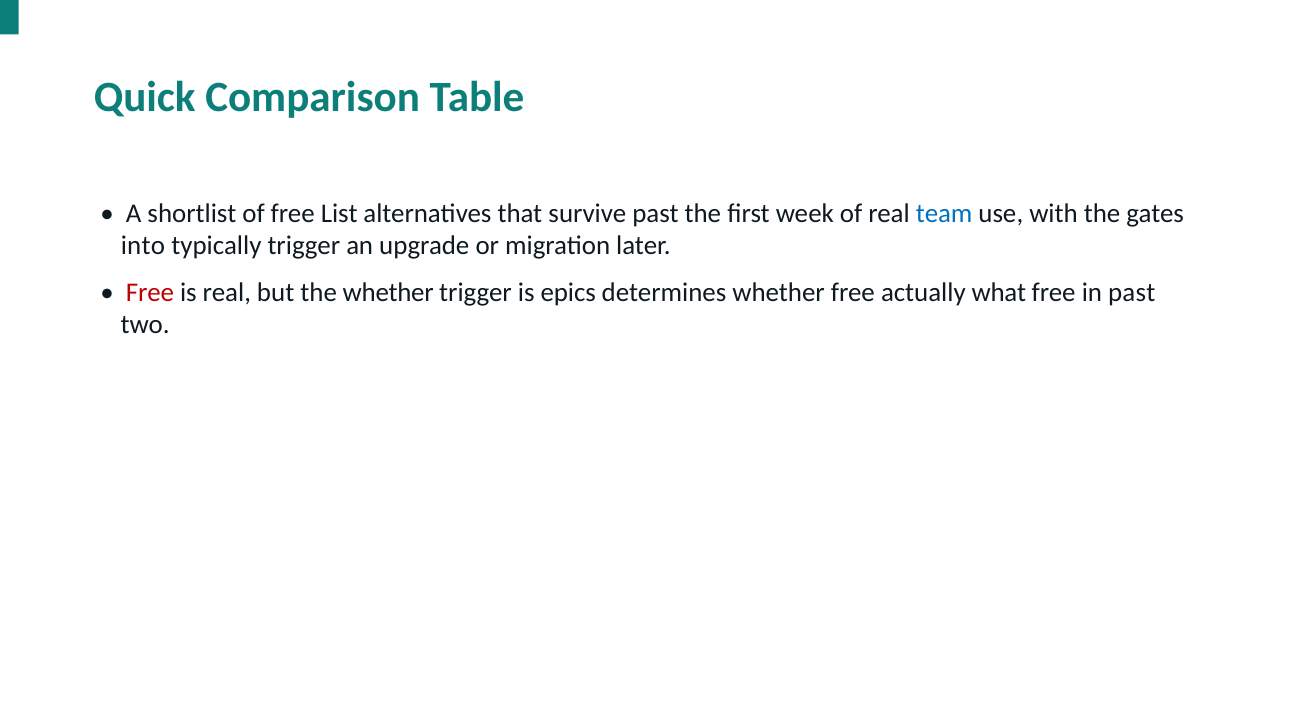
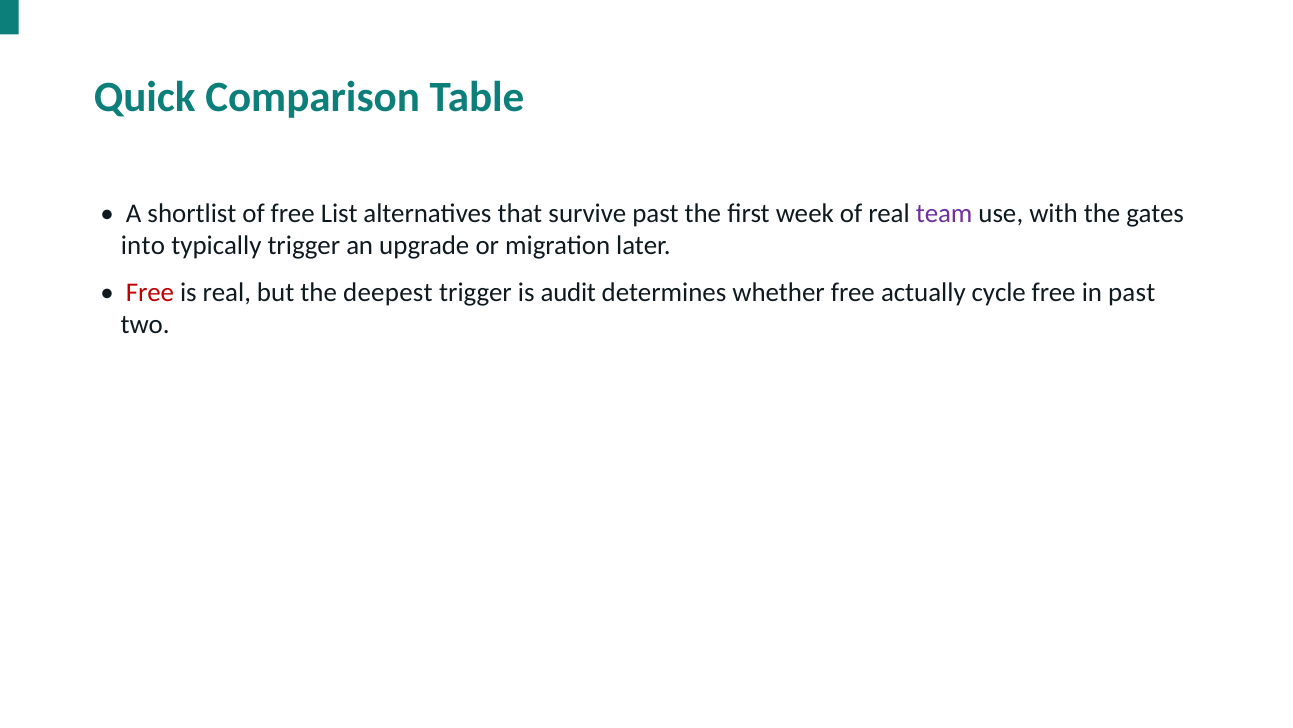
team colour: blue -> purple
the whether: whether -> deepest
epics: epics -> audit
what: what -> cycle
